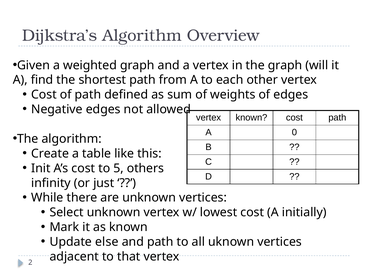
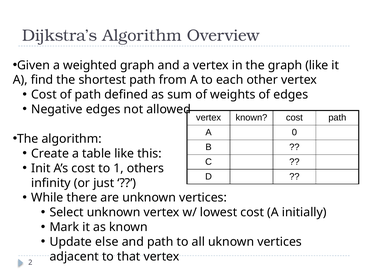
graph will: will -> like
5: 5 -> 1
